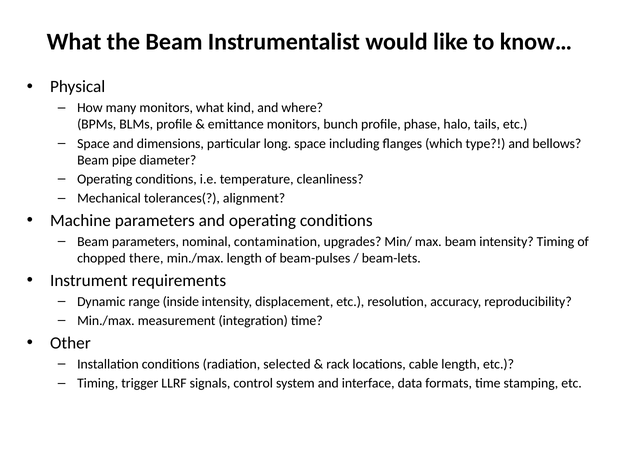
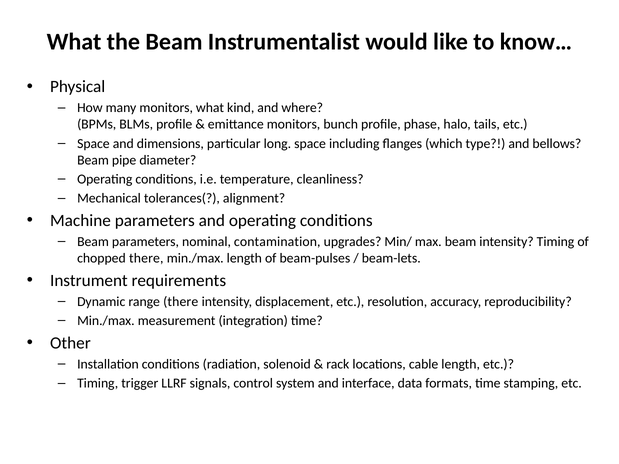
range inside: inside -> there
selected: selected -> solenoid
